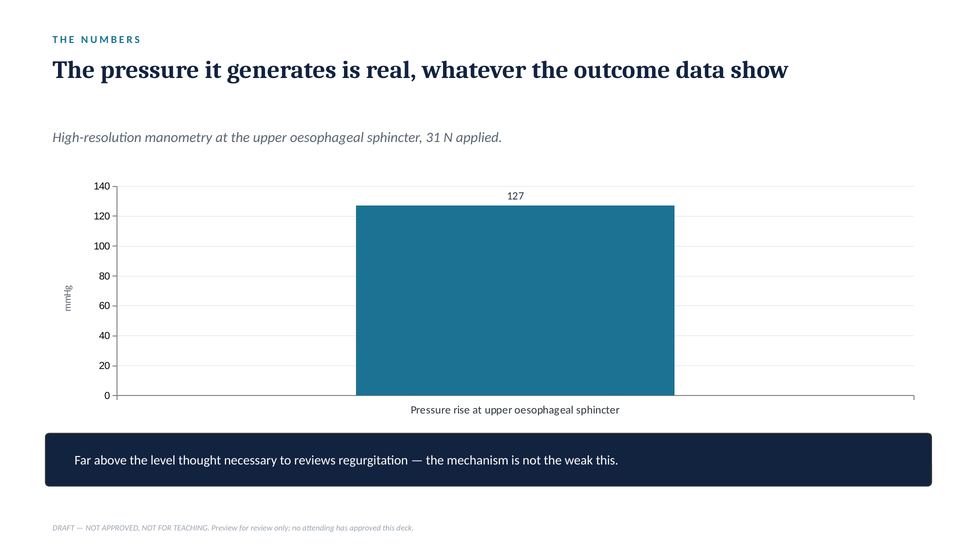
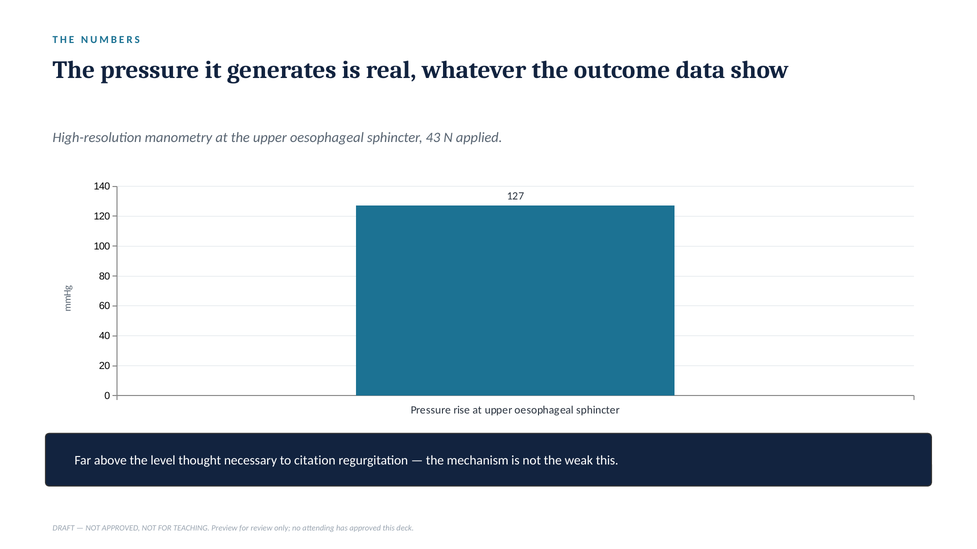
31: 31 -> 43
reviews: reviews -> citation
